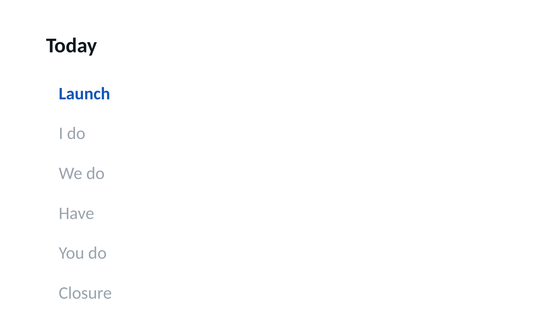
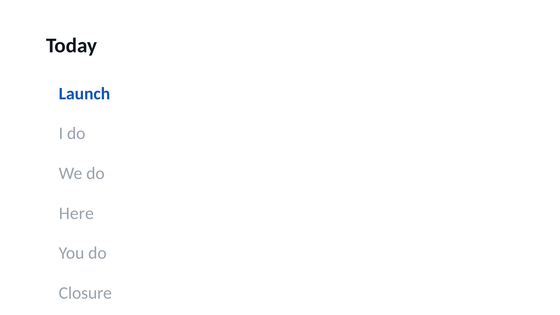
Have: Have -> Here
